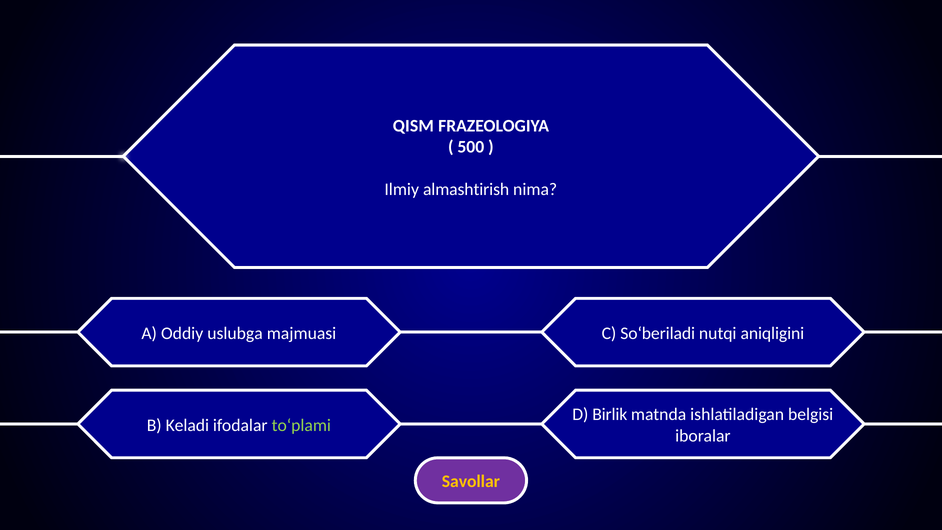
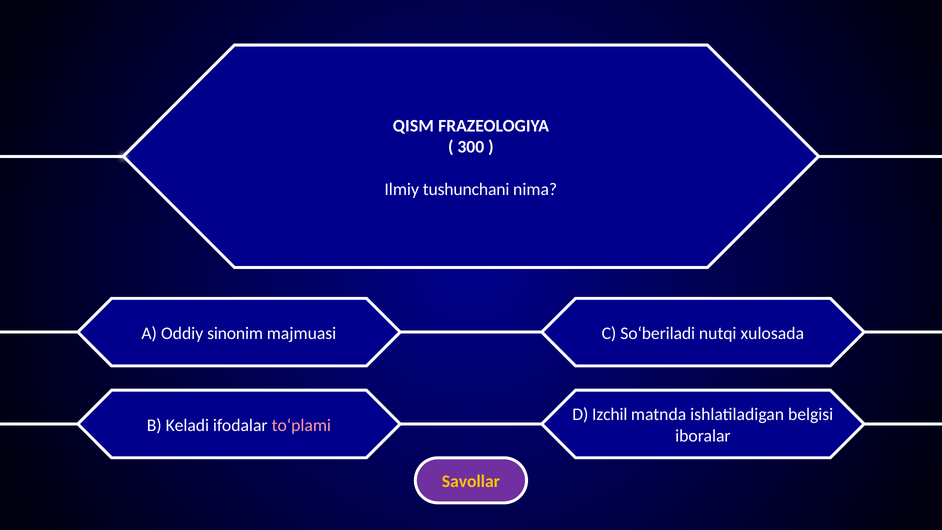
500: 500 -> 300
almashtirish: almashtirish -> tushunchani
uslubga: uslubga -> sinonim
aniqligini: aniqligini -> xulosada
Birlik: Birlik -> Izchil
to‘plami colour: light green -> pink
